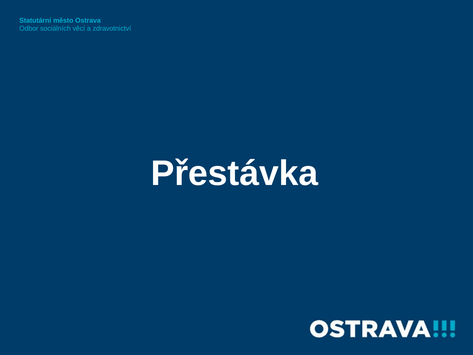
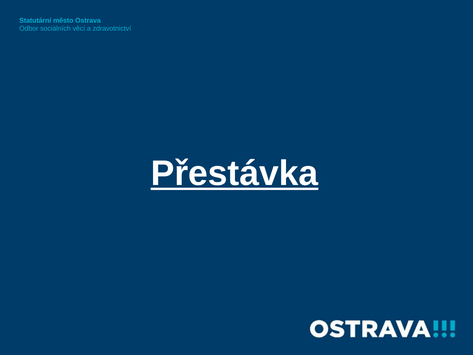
Přestávka underline: none -> present
